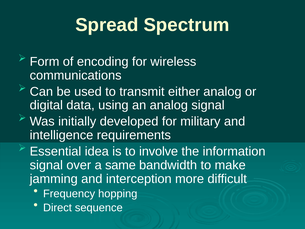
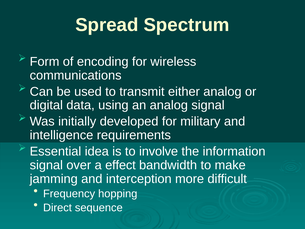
same: same -> effect
